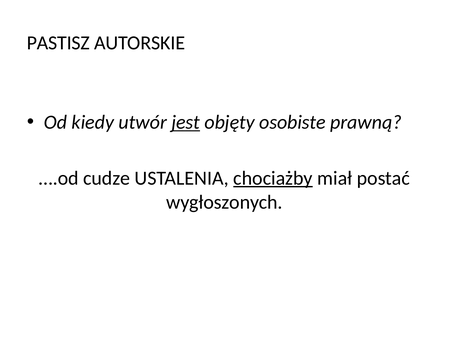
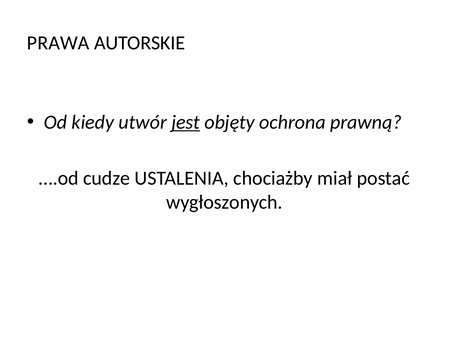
PASTISZ: PASTISZ -> PRAWA
osobiste: osobiste -> ochrona
chociażby underline: present -> none
